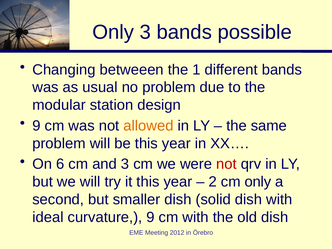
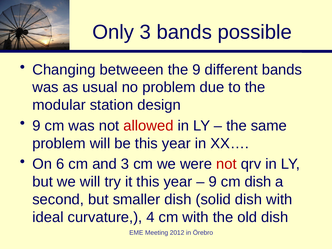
the 1: 1 -> 9
allowed colour: orange -> red
2 at (213, 182): 2 -> 9
cm only: only -> dish
curvature 9: 9 -> 4
